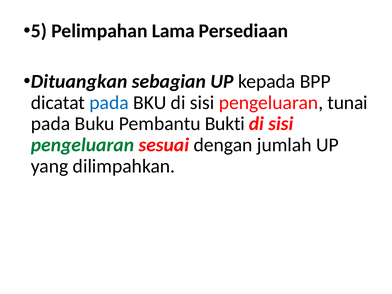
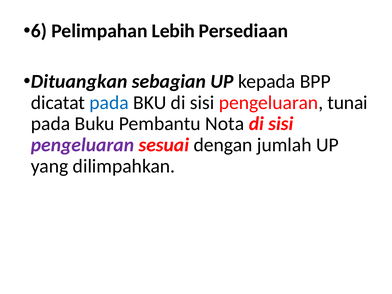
5: 5 -> 6
Lama: Lama -> Lebih
Bukti: Bukti -> Nota
pengeluaran at (83, 145) colour: green -> purple
